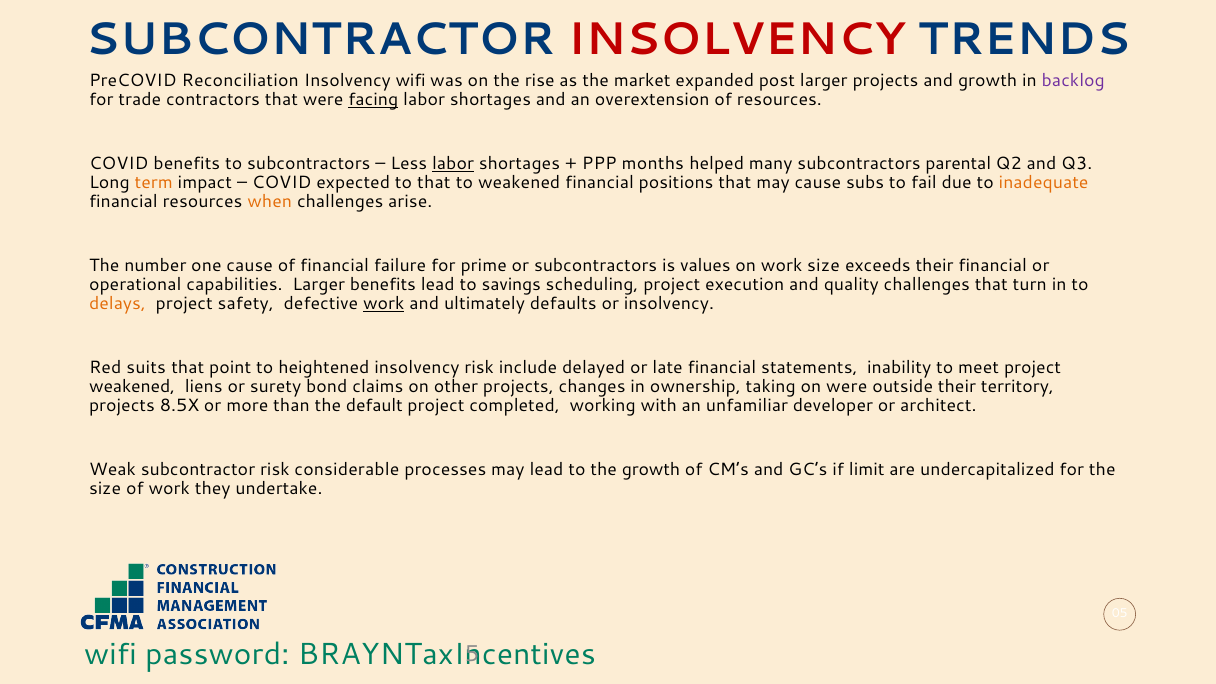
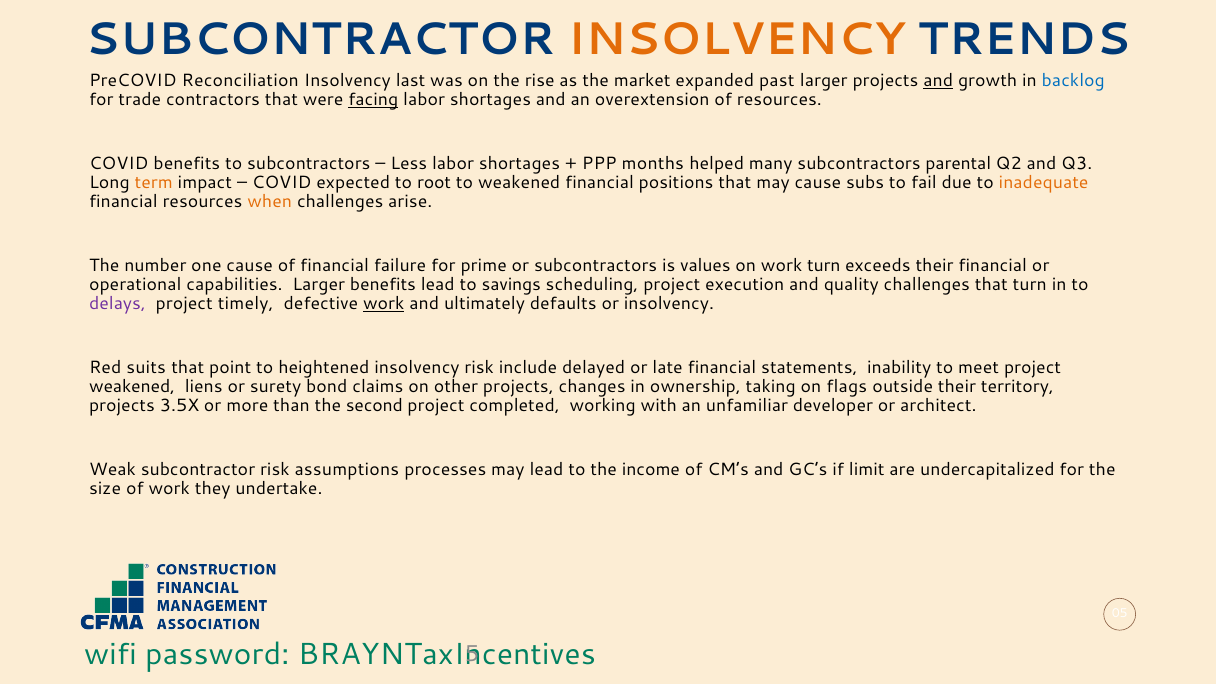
INSOLVENCY at (736, 39) colour: red -> orange
Insolvency wifi: wifi -> last
post: post -> past
and at (938, 81) underline: none -> present
backlog colour: purple -> blue
labor at (453, 164) underline: present -> none
to that: that -> root
work size: size -> turn
delays colour: orange -> purple
safety: safety -> timely
on were: were -> flags
8.5X: 8.5X -> 3.5X
default: default -> second
considerable: considerable -> assumptions
the growth: growth -> income
